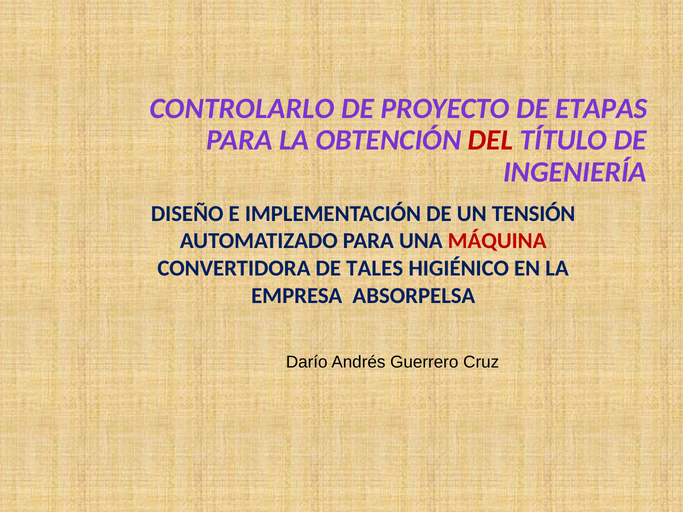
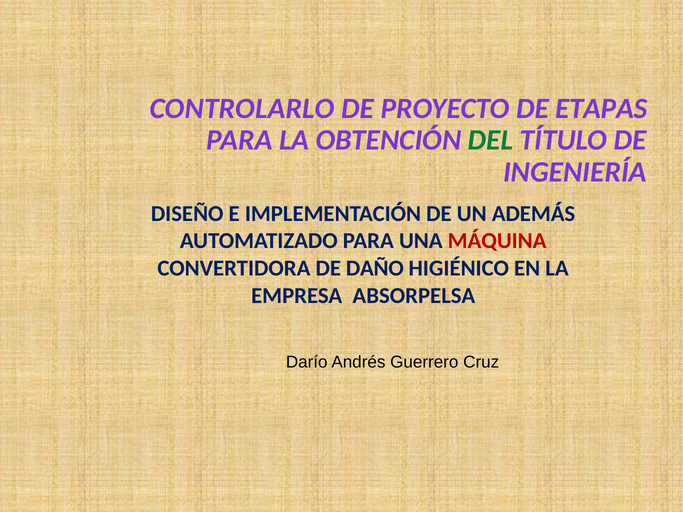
DEL colour: red -> green
TENSIÓN: TENSIÓN -> ADEMÁS
TALES: TALES -> DAÑO
